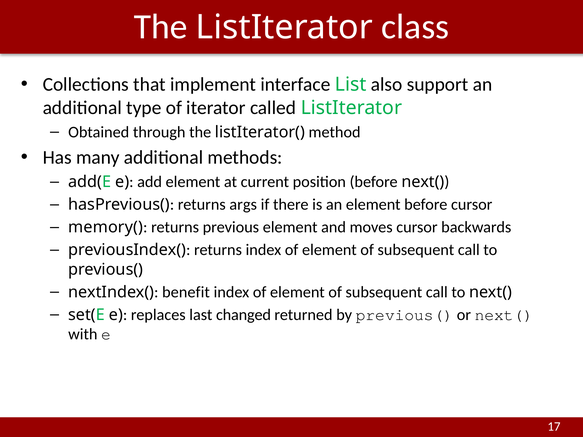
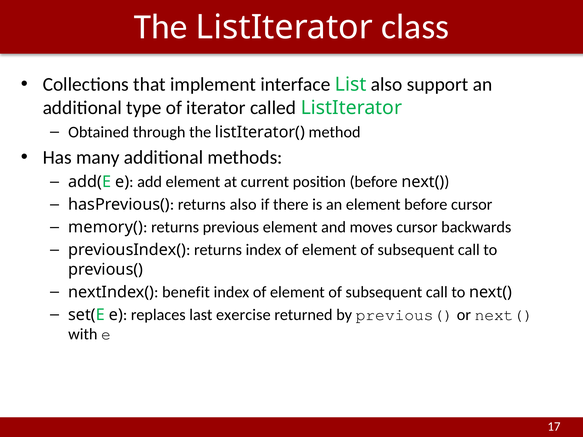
returns args: args -> also
changed: changed -> exercise
